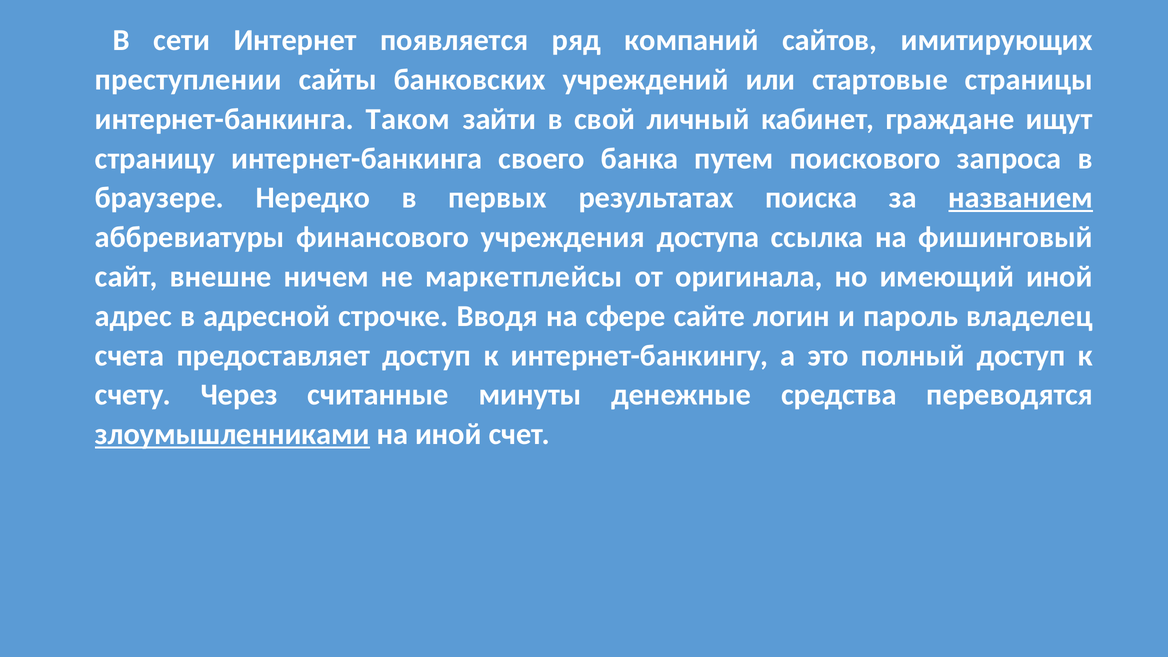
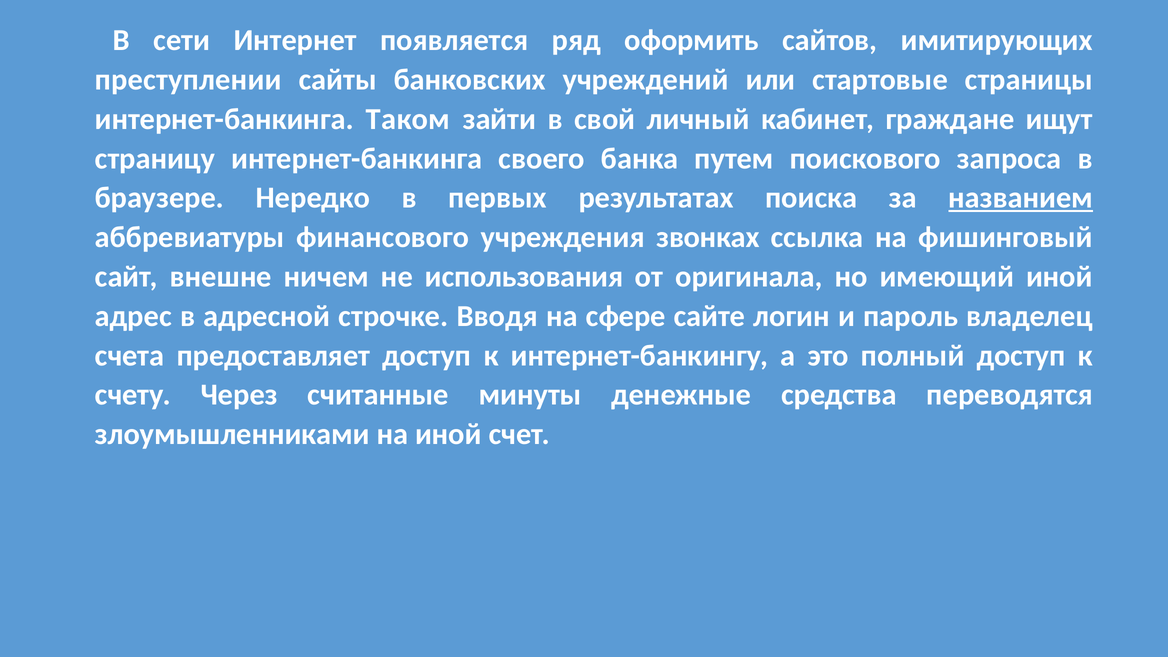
компаний: компаний -> оформить
доступа: доступа -> звонках
маркетплейсы: маркетплейсы -> использования
злоумышленниками underline: present -> none
